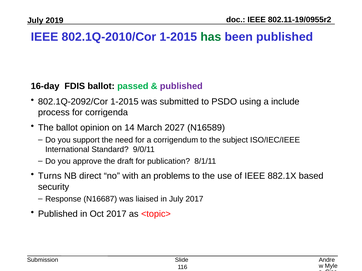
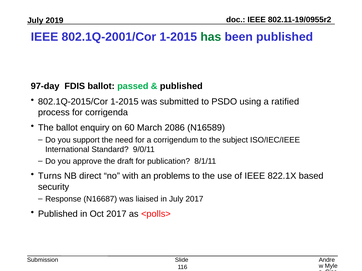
802.1Q-2010/Cor: 802.1Q-2010/Cor -> 802.1Q-2001/Cor
16-day: 16-day -> 97-day
published at (181, 86) colour: purple -> black
802.1Q-2092/Cor: 802.1Q-2092/Cor -> 802.1Q-2015/Cor
include: include -> ratified
opinion: opinion -> enquiry
14: 14 -> 60
2027: 2027 -> 2086
882.1X: 882.1X -> 822.1X
<topic>: <topic> -> <polls>
